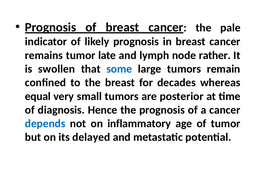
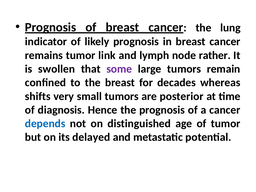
pale: pale -> lung
late: late -> link
some colour: blue -> purple
equal: equal -> shifts
inflammatory: inflammatory -> distinguished
